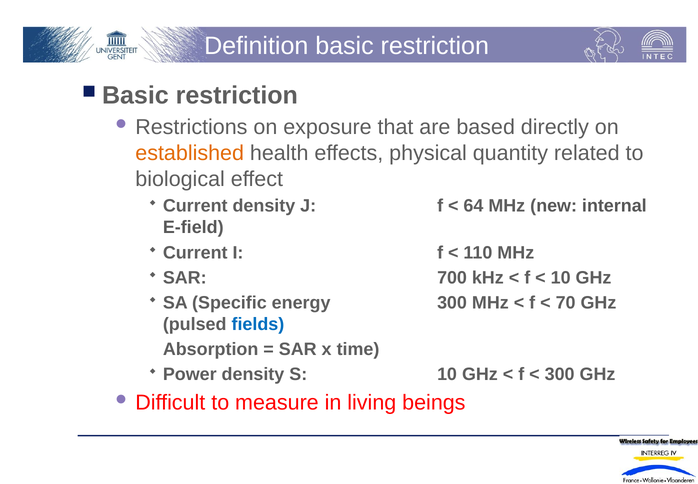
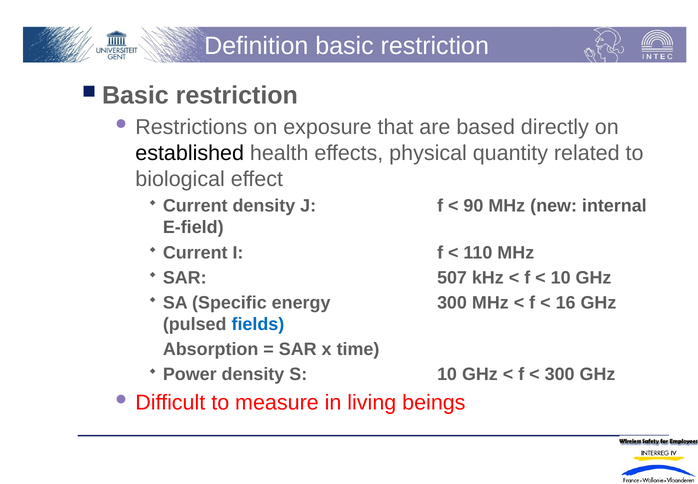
established colour: orange -> black
64: 64 -> 90
700: 700 -> 507
70: 70 -> 16
